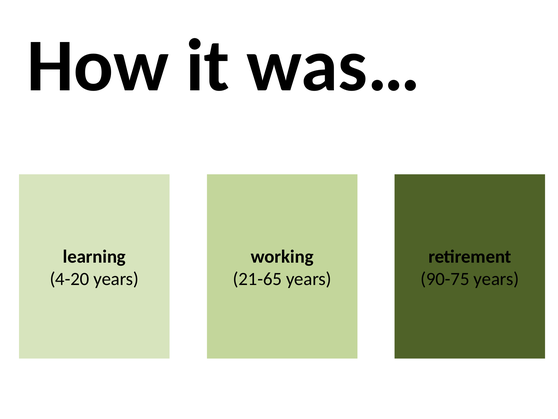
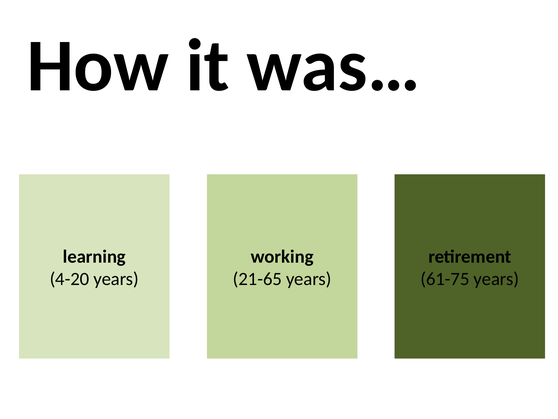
90-75: 90-75 -> 61-75
